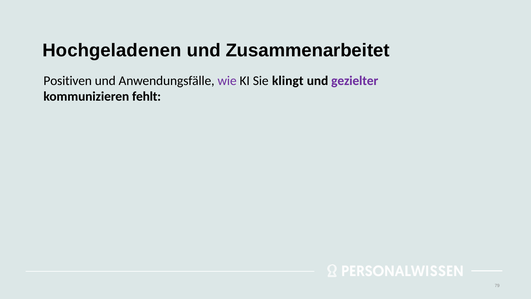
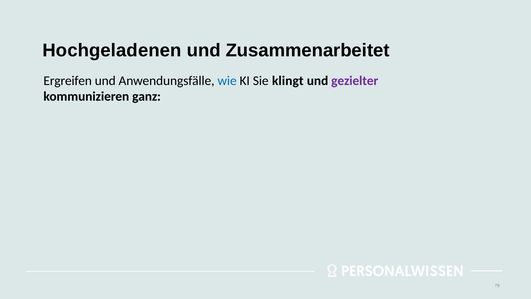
Positiven: Positiven -> Ergreifen
wie colour: purple -> blue
fehlt: fehlt -> ganz
